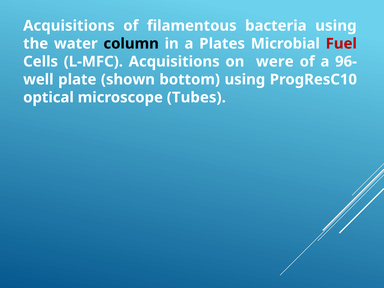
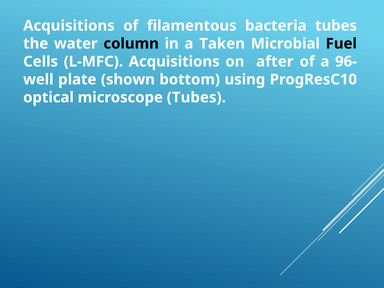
bacteria using: using -> tubes
Plates: Plates -> Taken
Fuel colour: red -> black
were: were -> after
